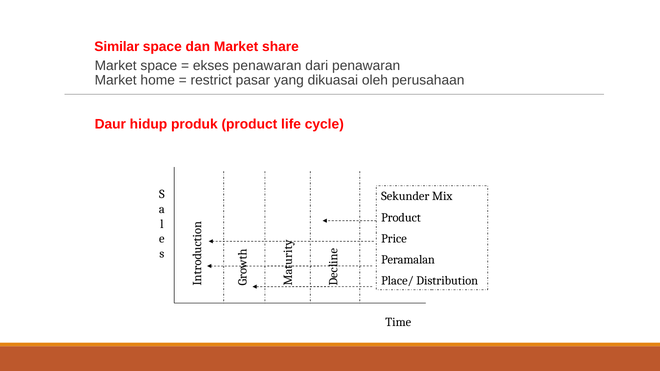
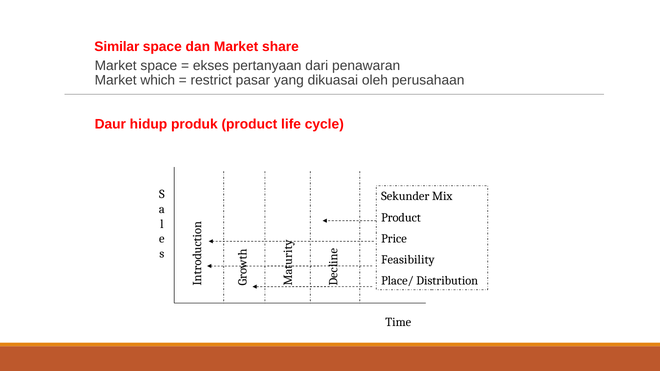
ekses penawaran: penawaran -> pertanyaan
home: home -> which
Peramalan: Peramalan -> Feasibility
